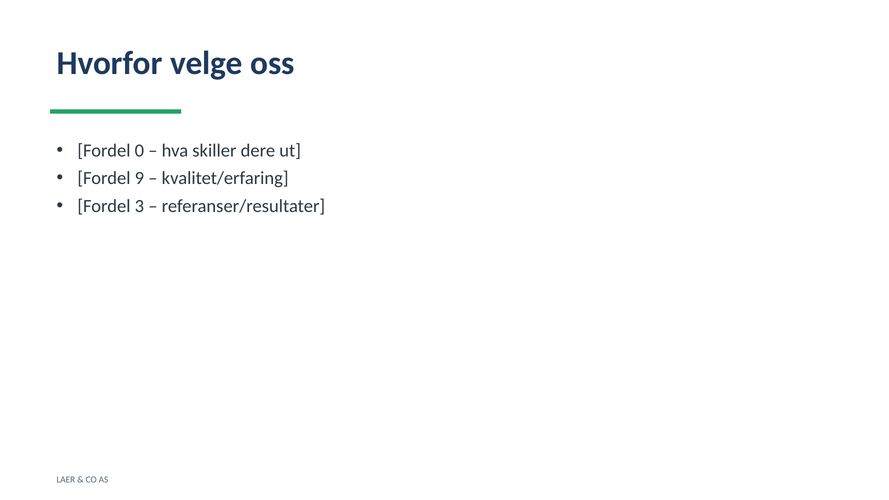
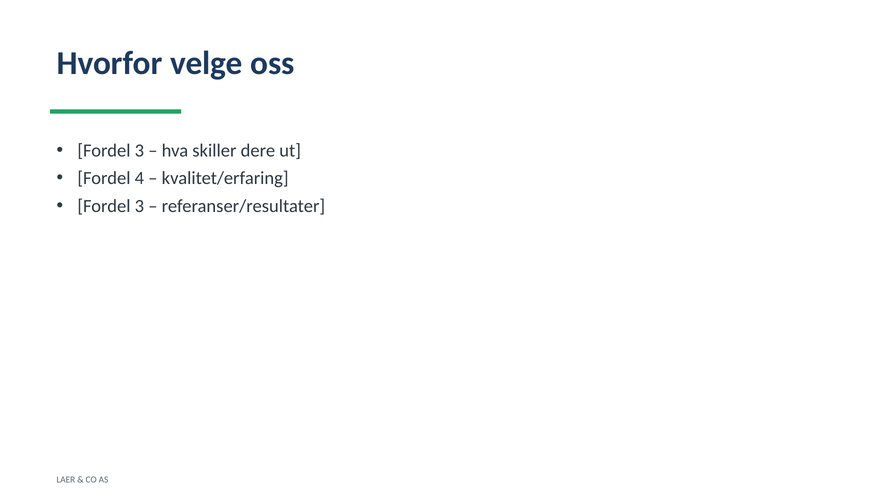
0 at (139, 151): 0 -> 3
9: 9 -> 4
